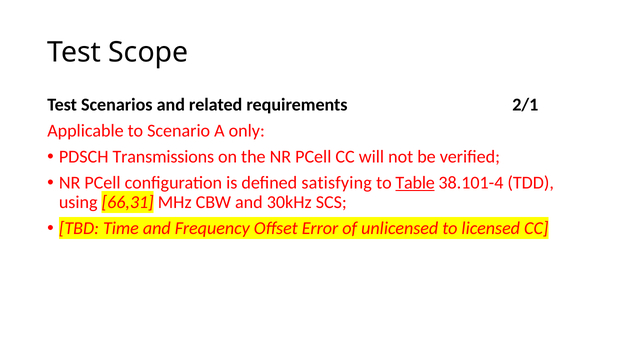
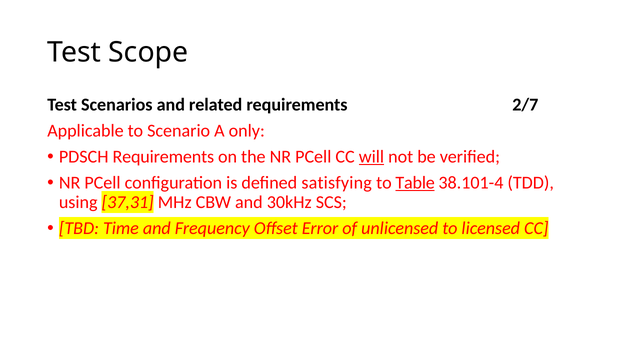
2/1: 2/1 -> 2/7
PDSCH Transmissions: Transmissions -> Requirements
will underline: none -> present
66,31: 66,31 -> 37,31
